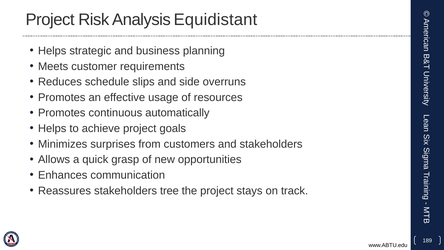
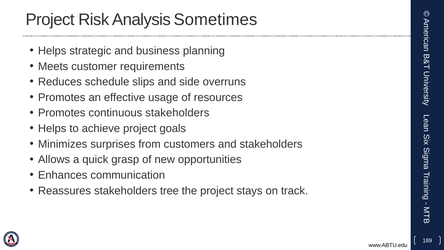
Equidistant: Equidistant -> Sometimes
continuous automatically: automatically -> stakeholders
